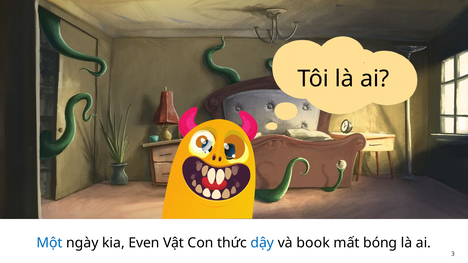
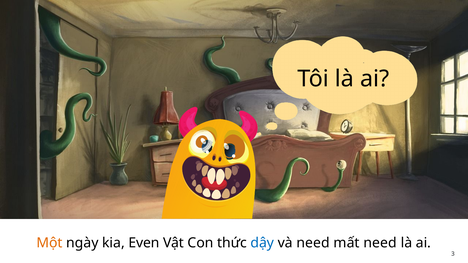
Một colour: blue -> orange
và book: book -> need
mất bóng: bóng -> need
